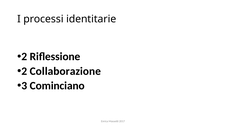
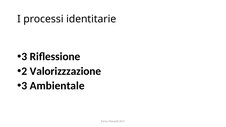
2 at (24, 57): 2 -> 3
Collaborazione: Collaborazione -> Valorizzzazione
Cominciano: Cominciano -> Ambientale
